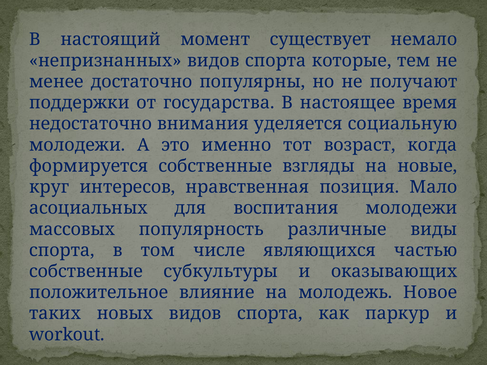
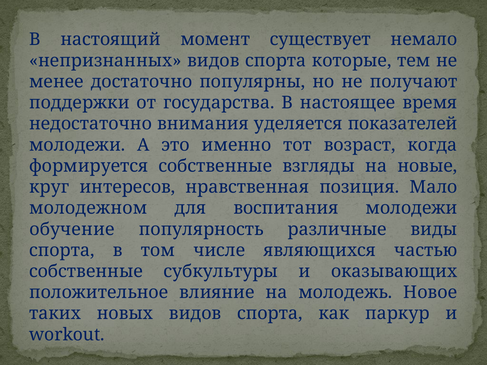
социальную: социальную -> показателей
асоциальных: асоциальных -> молодежном
массовых: массовых -> обучение
